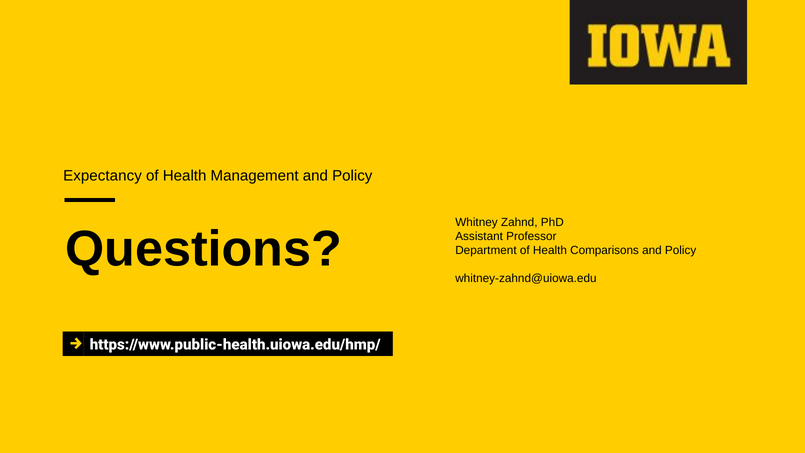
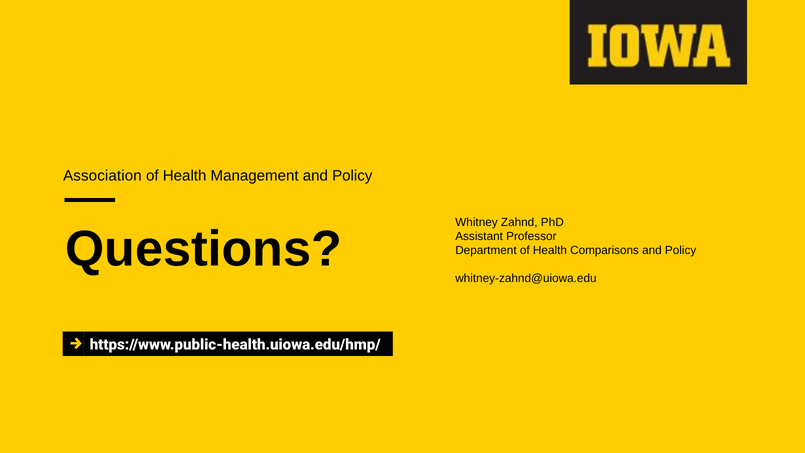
Expectancy: Expectancy -> Association
